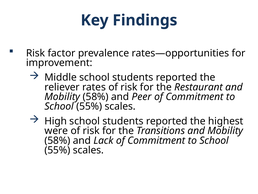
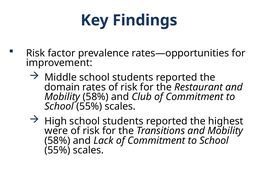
reliever: reliever -> domain
Peer: Peer -> Club
